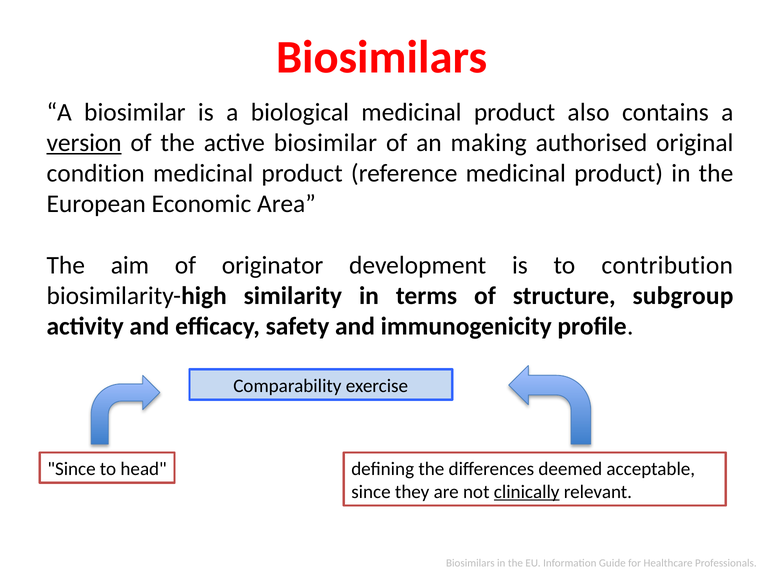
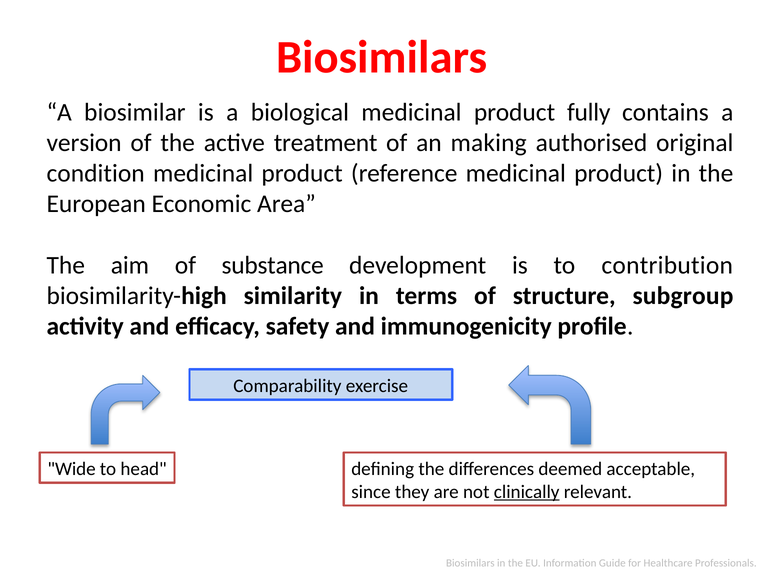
also: also -> fully
version underline: present -> none
active biosimilar: biosimilar -> treatment
originator: originator -> substance
Since at (72, 469): Since -> Wide
